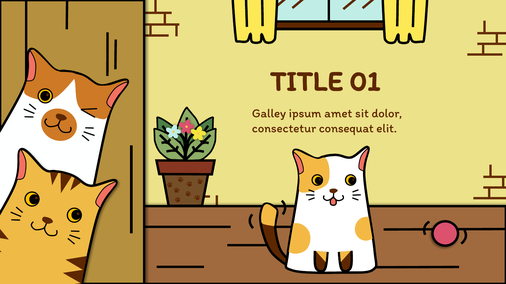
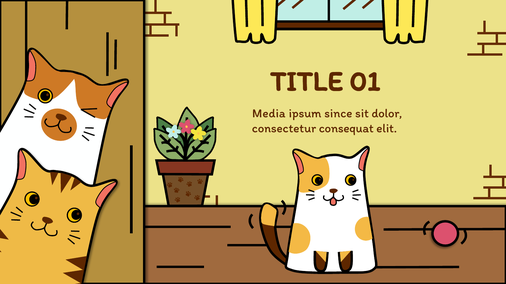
Galley: Galley -> Media
amet: amet -> since
